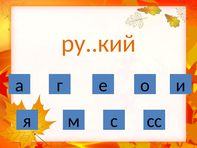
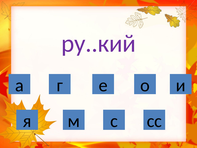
ру..кий colour: orange -> purple
